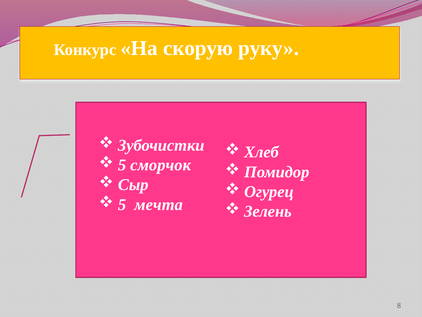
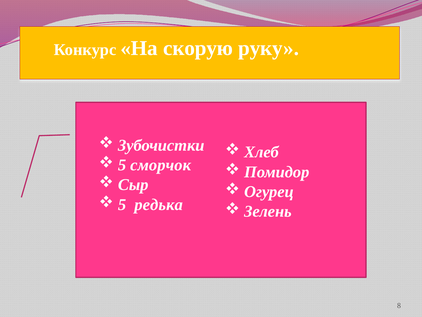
мечта: мечта -> редька
